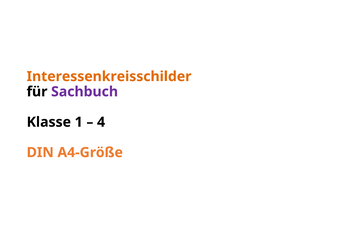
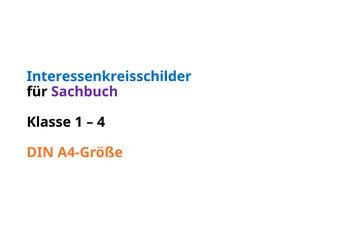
Interessenkreisschilder colour: orange -> blue
